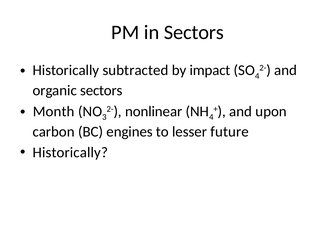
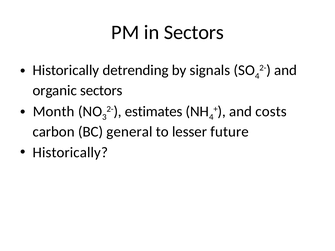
subtracted: subtracted -> detrending
impact: impact -> signals
nonlinear: nonlinear -> estimates
upon: upon -> costs
engines: engines -> general
